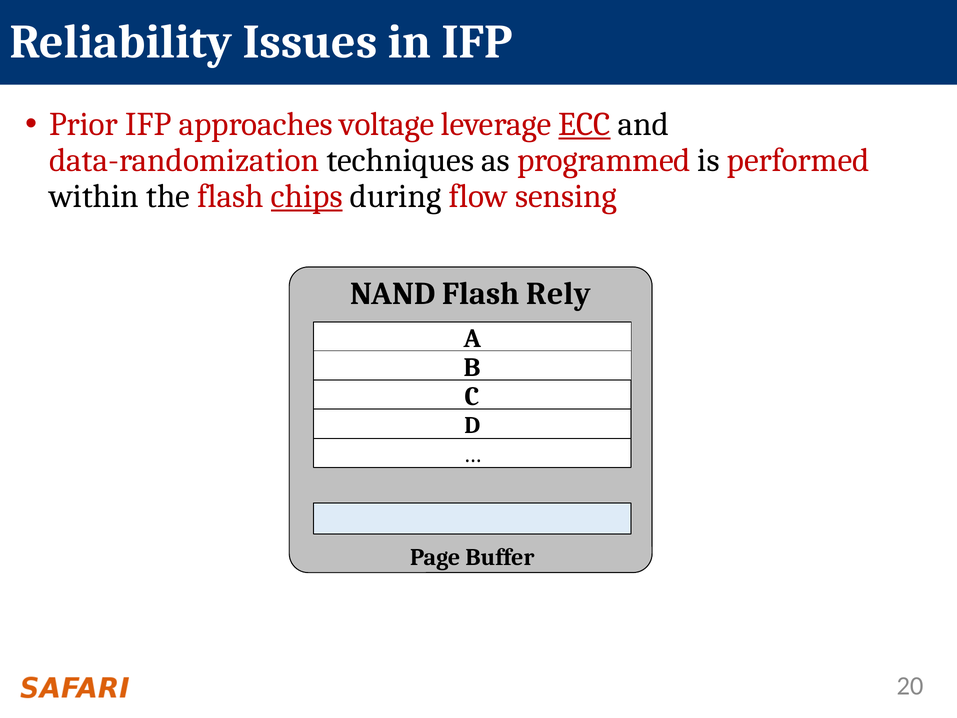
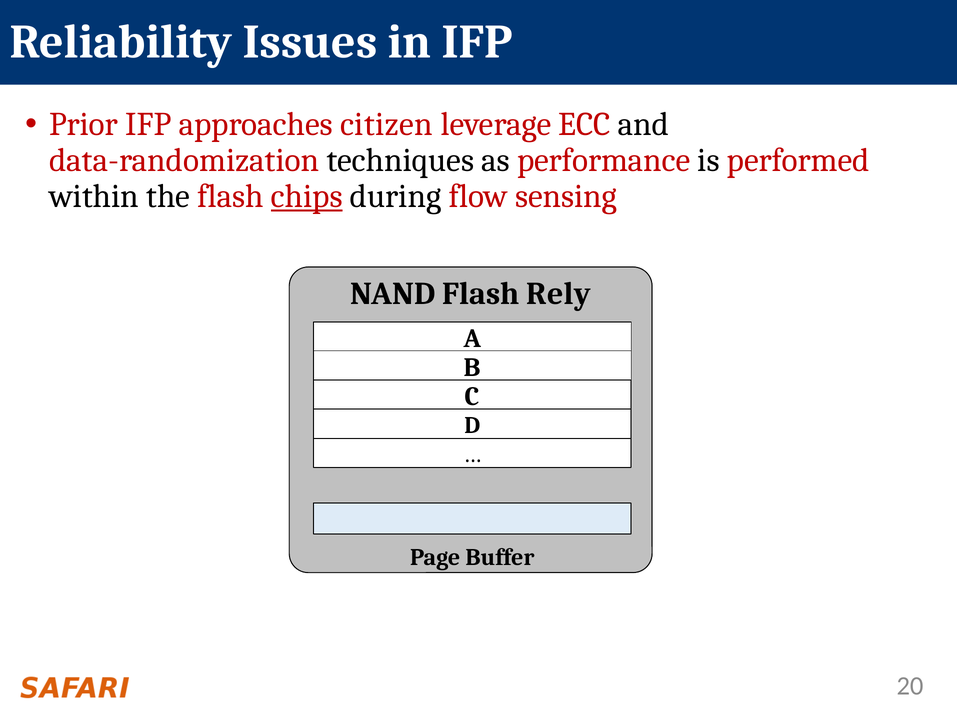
voltage: voltage -> citizen
ECC underline: present -> none
programmed: programmed -> performance
